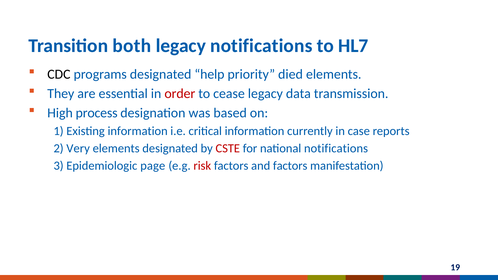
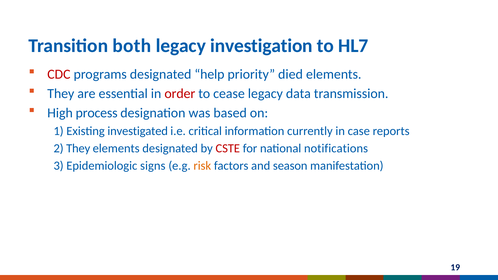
legacy notifications: notifications -> investigation
CDC colour: black -> red
Existing information: information -> investigated
2 Very: Very -> They
page: page -> signs
risk colour: red -> orange
and factors: factors -> season
